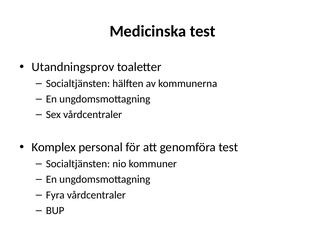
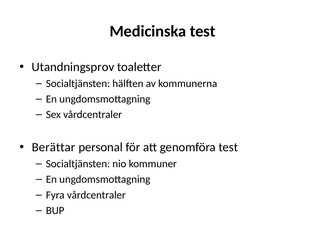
Komplex: Komplex -> Berättar
